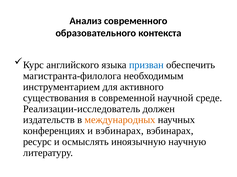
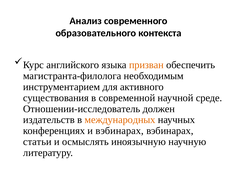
призван colour: blue -> orange
Реализации-исследователь: Реализации-исследователь -> Отношении-исследователь
ресурс: ресурс -> статьи
